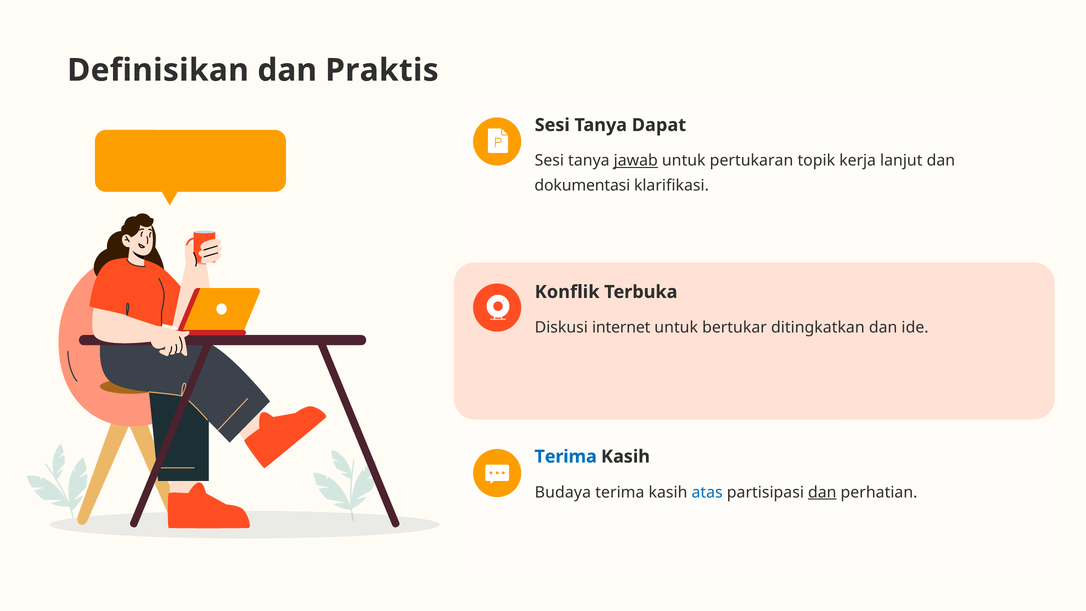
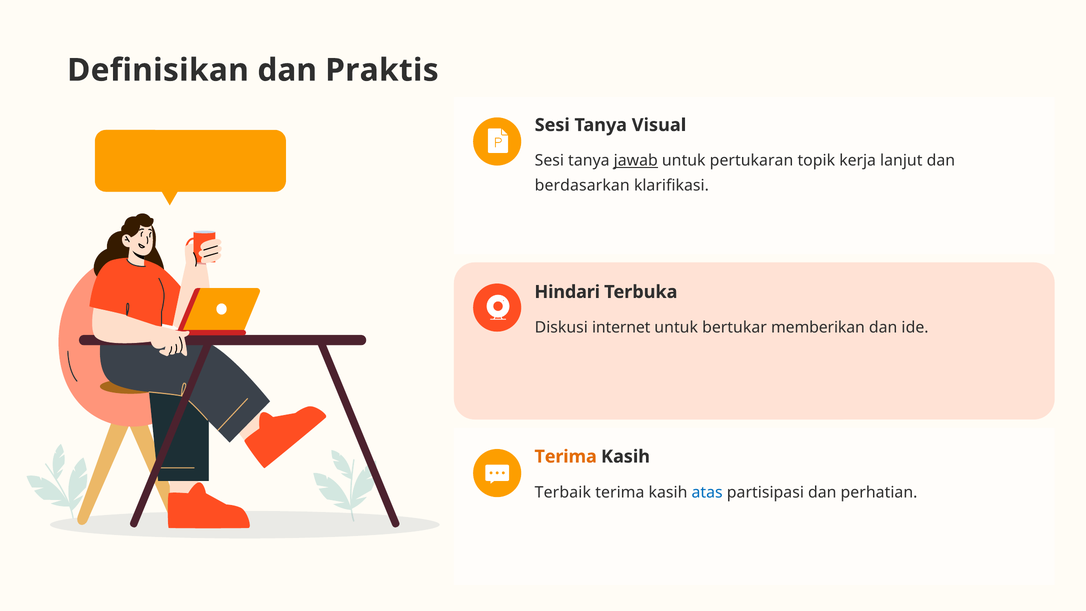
Dapat: Dapat -> Visual
dokumentasi: dokumentasi -> berdasarkan
Konflik: Konflik -> Hindari
ditingkatkan: ditingkatkan -> memberikan
Terima at (566, 457) colour: blue -> orange
Budaya: Budaya -> Terbaik
dan at (822, 492) underline: present -> none
